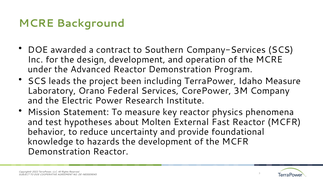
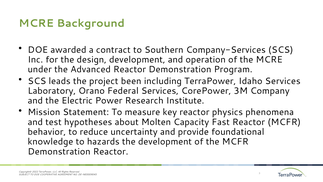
Idaho Measure: Measure -> Services
External: External -> Capacity
